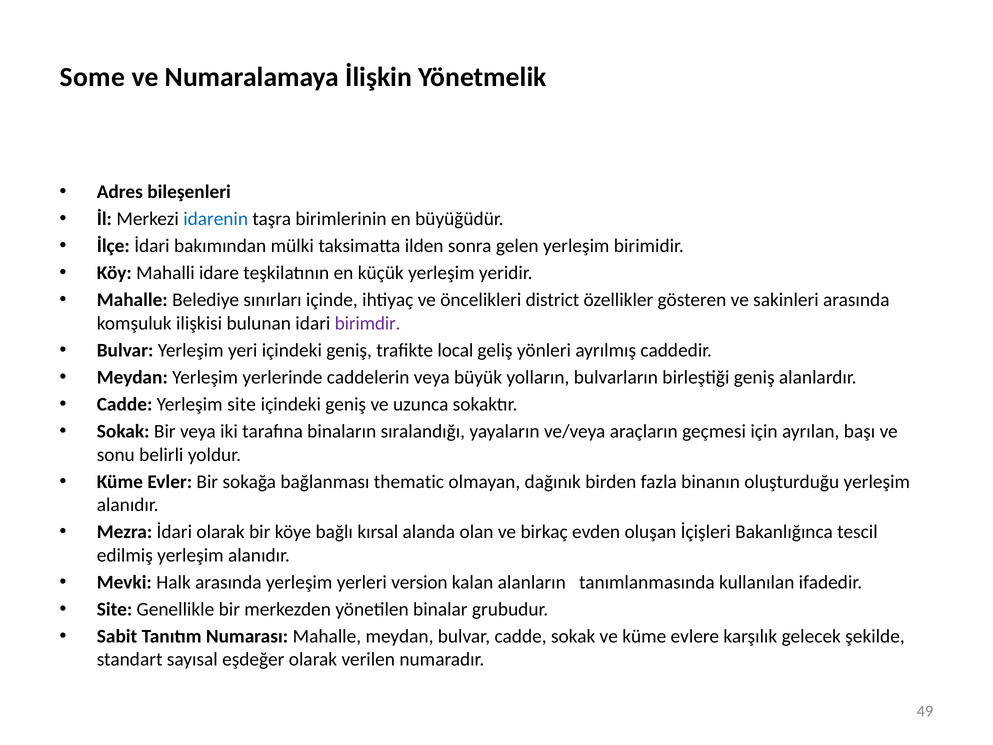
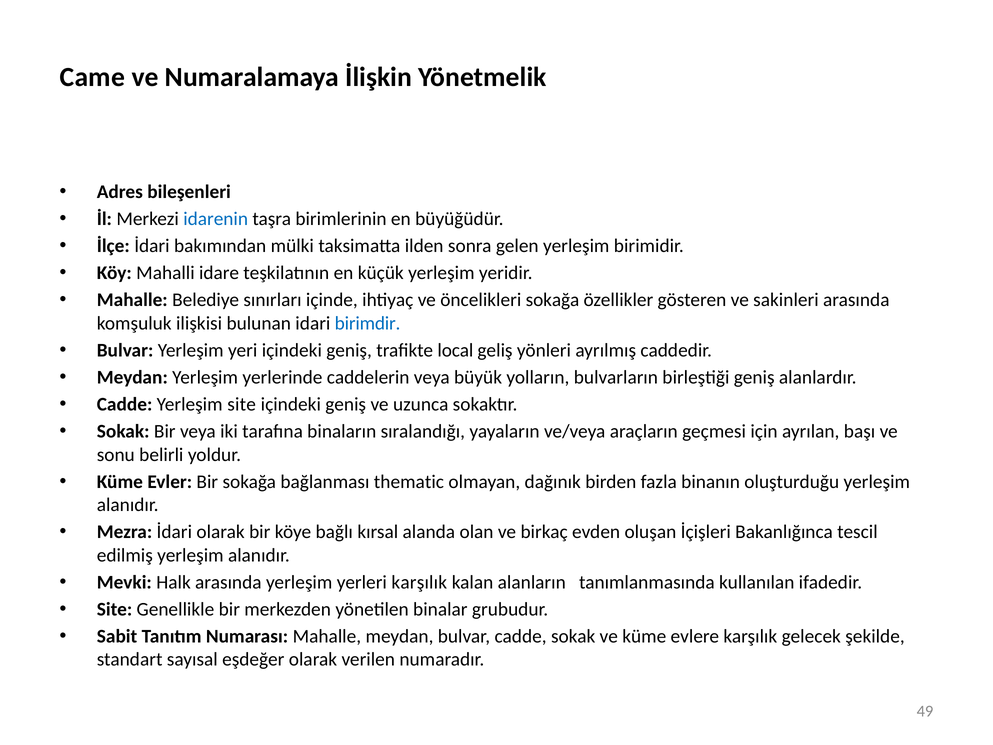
Some: Some -> Came
öncelikleri district: district -> sokağa
birimdir colour: purple -> blue
yerleri version: version -> karşılık
